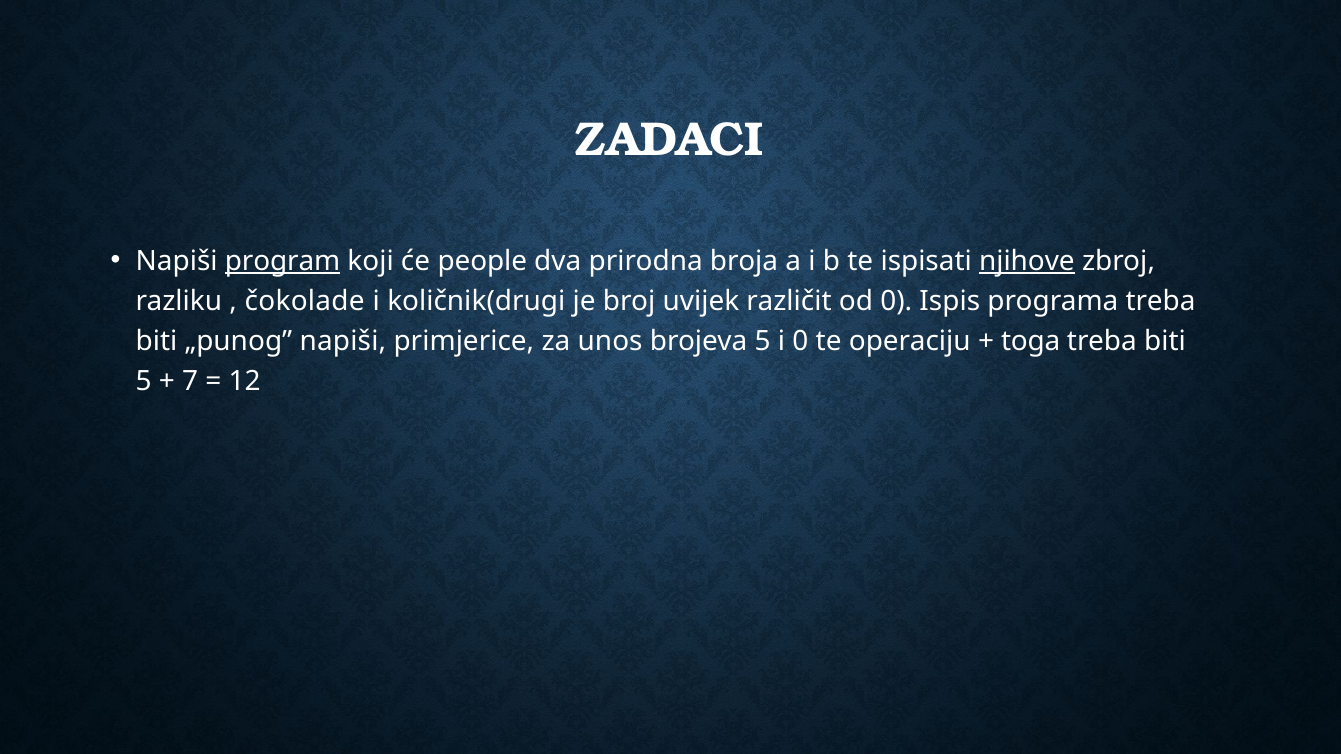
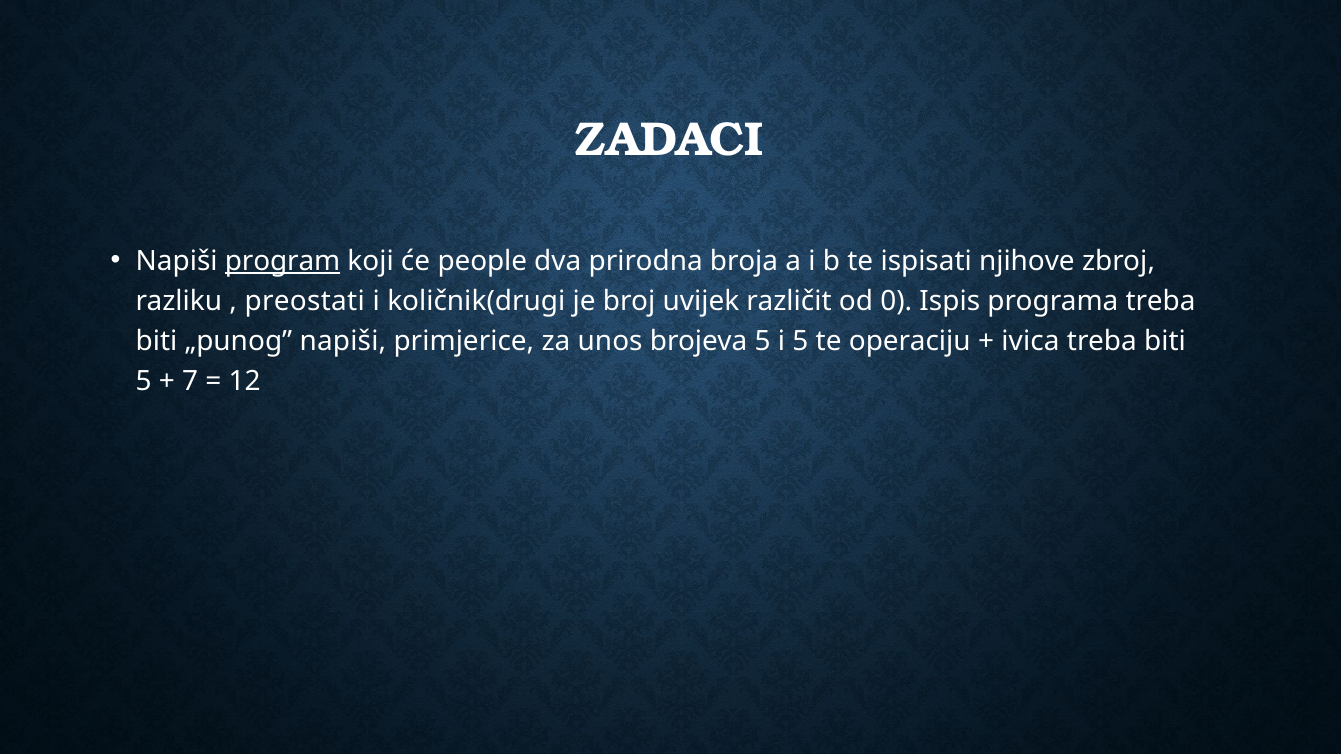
njihove underline: present -> none
čokolade: čokolade -> preostati
i 0: 0 -> 5
toga: toga -> ivica
